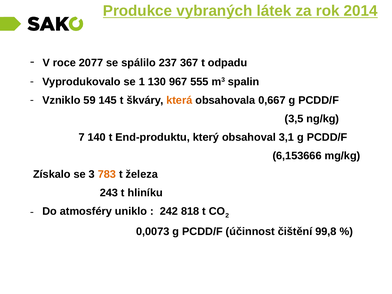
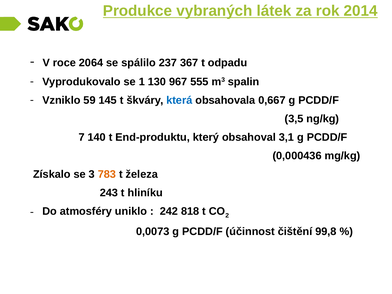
2077: 2077 -> 2064
která colour: orange -> blue
6,153666: 6,153666 -> 0,000436
